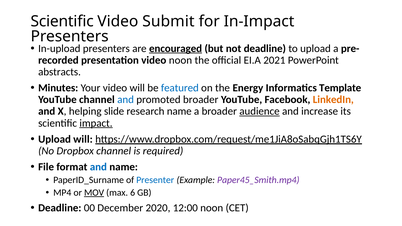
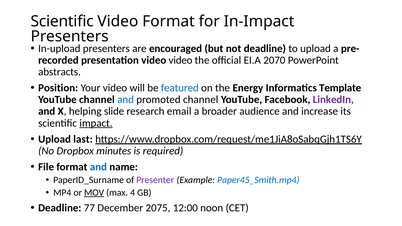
Video Submit: Submit -> Format
encouraged underline: present -> none
video noon: noon -> video
2021: 2021 -> 2070
Minutes: Minutes -> Position
promoted broader: broader -> channel
LinkedIn colour: orange -> purple
research name: name -> email
audience underline: present -> none
Upload will: will -> last
Dropbox channel: channel -> minutes
Presenter colour: blue -> purple
Paper45_Smith.mp4 colour: purple -> blue
6: 6 -> 4
00: 00 -> 77
2020: 2020 -> 2075
